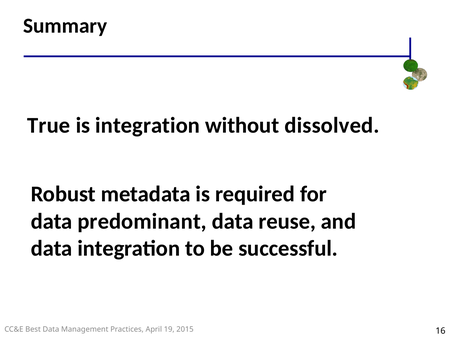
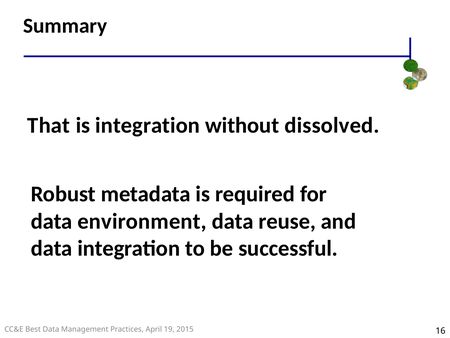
True: True -> That
predominant: predominant -> environment
